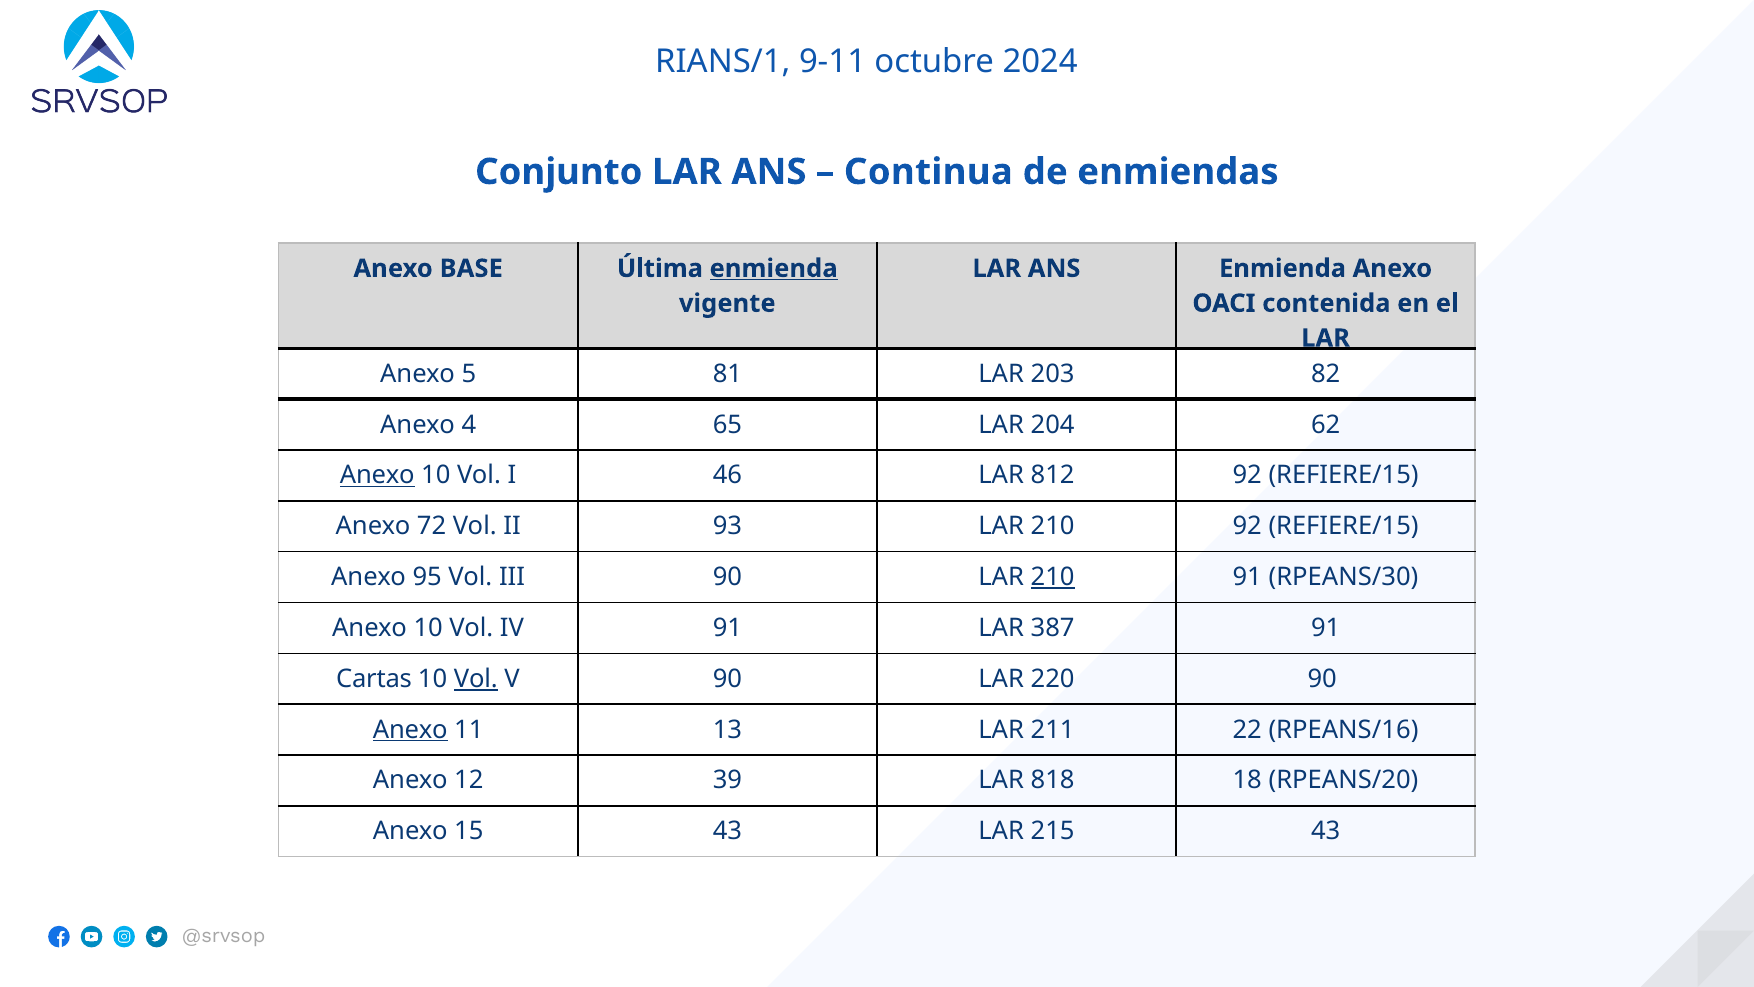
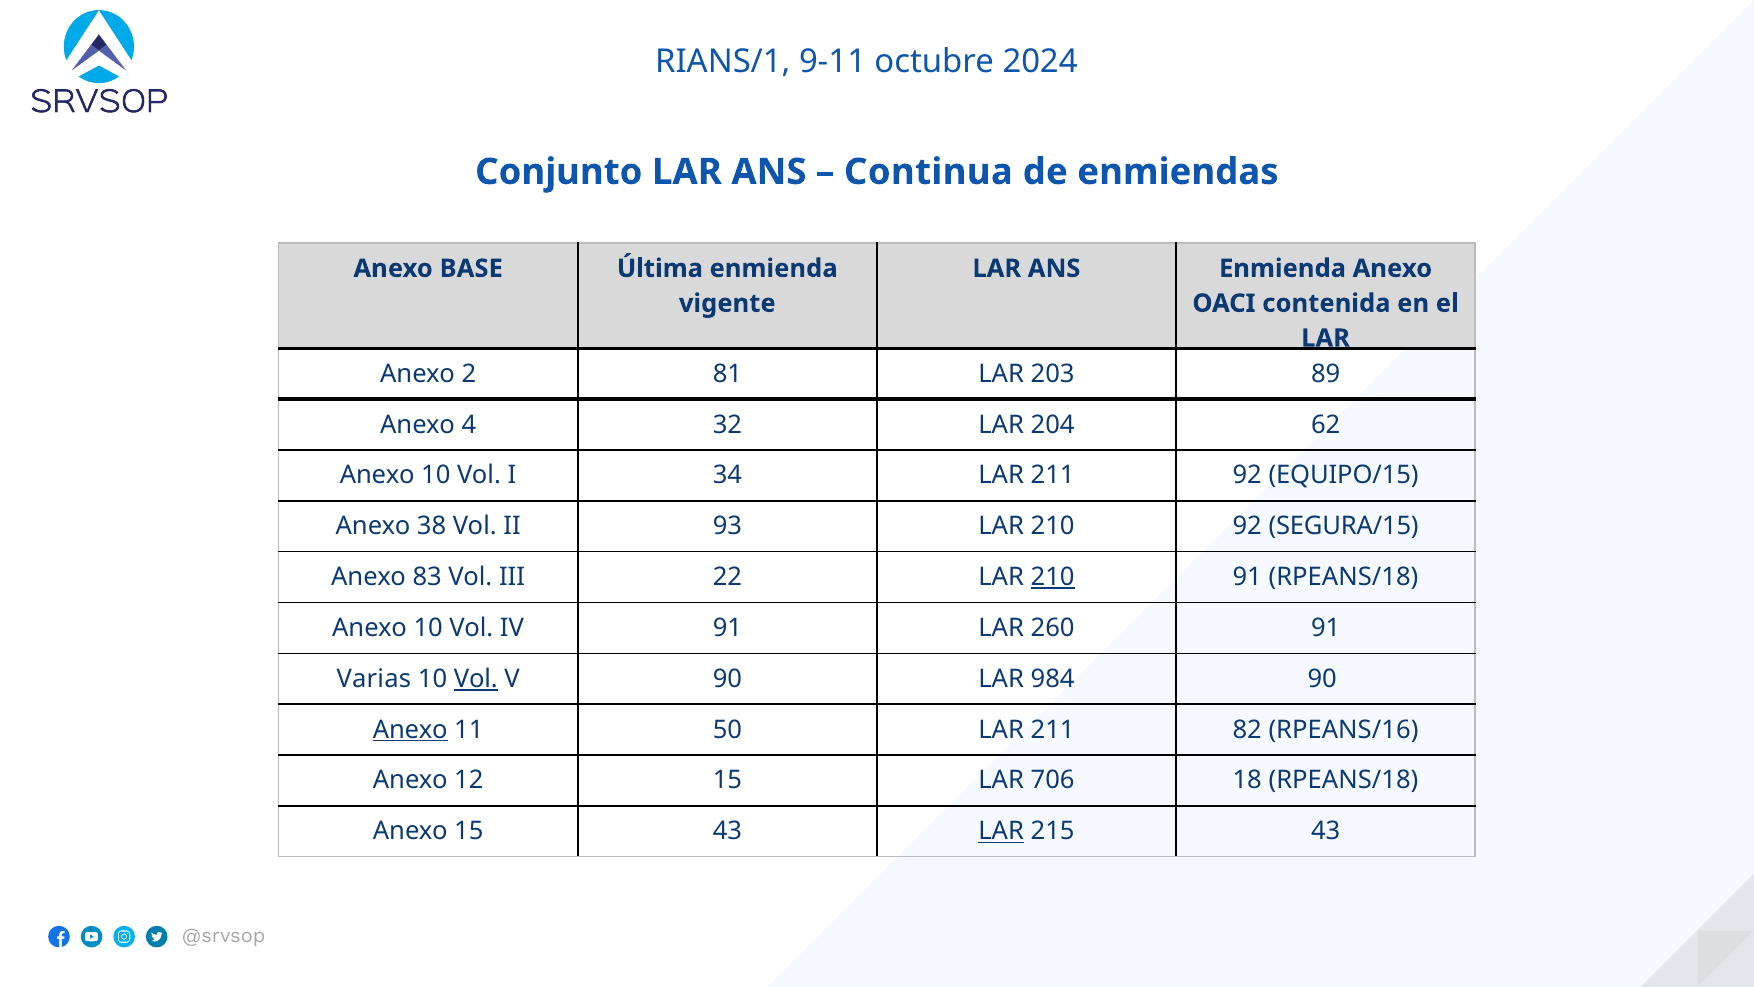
enmienda at (774, 268) underline: present -> none
5: 5 -> 2
82: 82 -> 89
65: 65 -> 32
Anexo at (377, 475) underline: present -> none
46: 46 -> 34
812 at (1053, 475): 812 -> 211
REFIERE/15 at (1344, 475): REFIERE/15 -> EQUIPO/15
72: 72 -> 38
210 92 REFIERE/15: REFIERE/15 -> SEGURA/15
95: 95 -> 83
III 90: 90 -> 22
91 RPEANS/30: RPEANS/30 -> RPEANS/18
387: 387 -> 260
Cartas: Cartas -> Varias
220: 220 -> 984
13: 13 -> 50
22: 22 -> 82
12 39: 39 -> 15
818: 818 -> 706
18 RPEANS/20: RPEANS/20 -> RPEANS/18
LAR at (1001, 831) underline: none -> present
